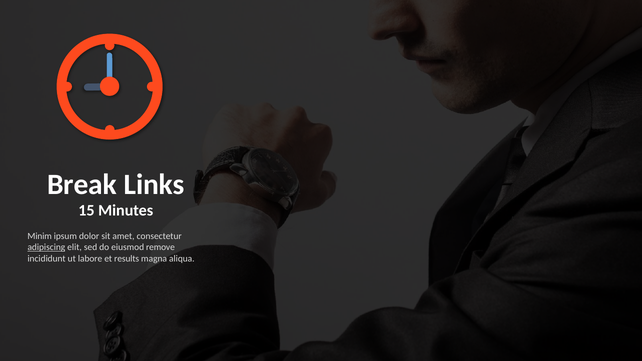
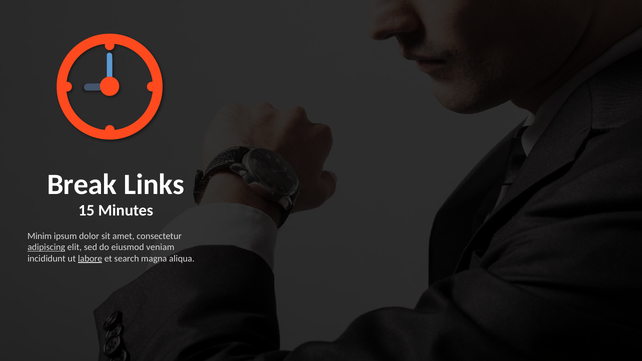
remove: remove -> veniam
labore underline: none -> present
results: results -> search
